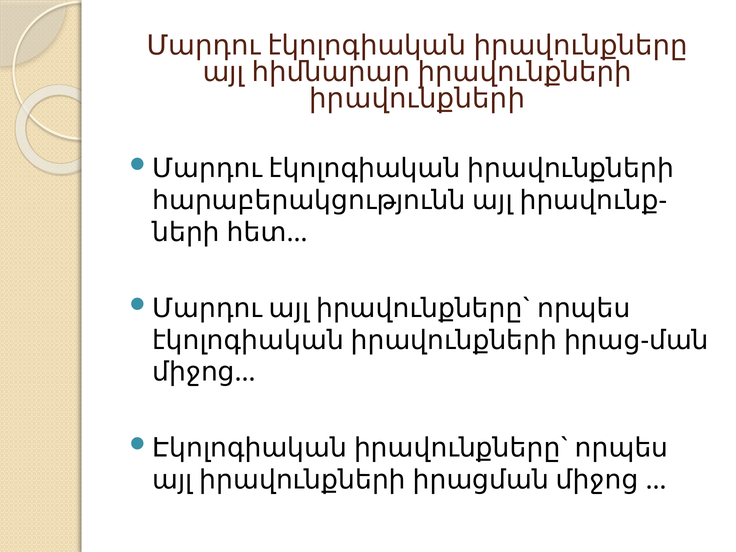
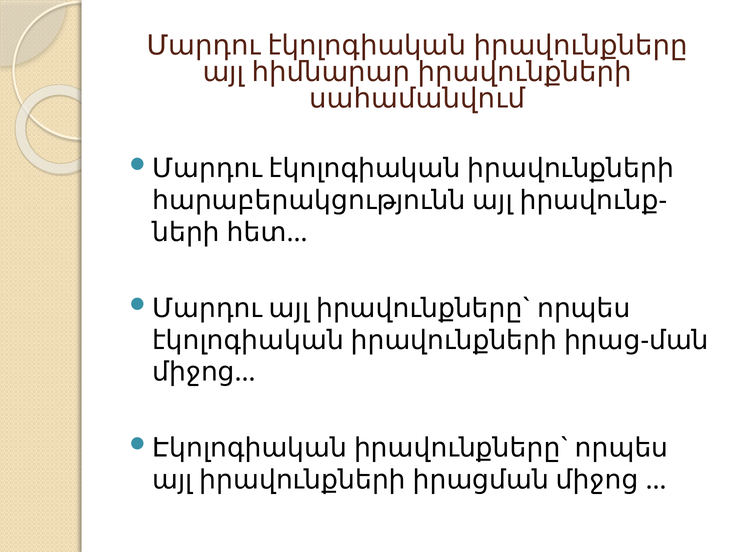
իրավունքների at (417, 99): իրավունքների -> սահամանվում
